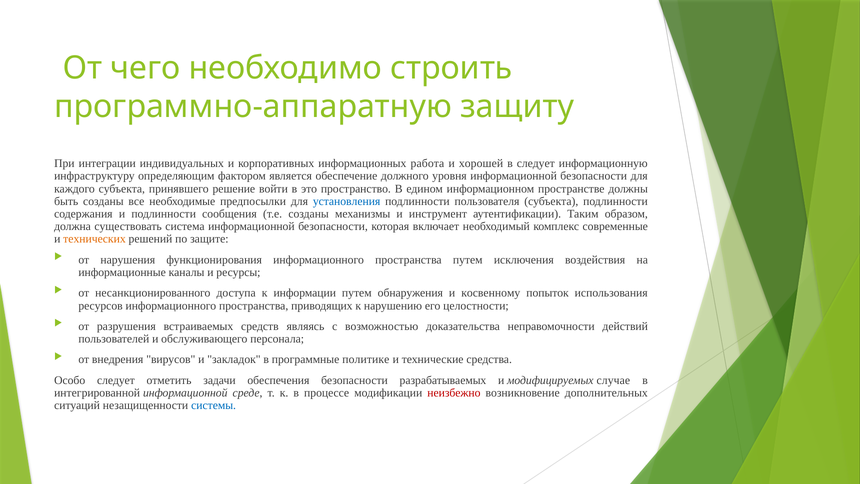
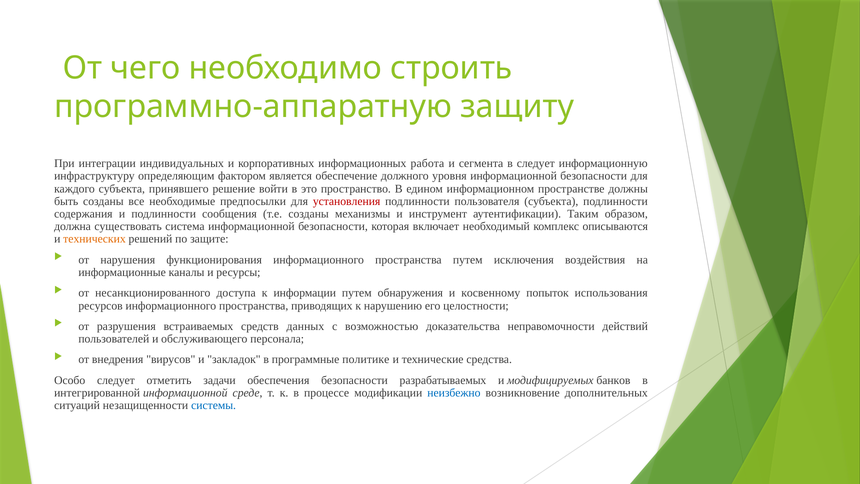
хорошей: хорошей -> сегмента
установления colour: blue -> red
современные: современные -> описываются
являясь: являясь -> данных
случае: случае -> банков
неизбежно colour: red -> blue
